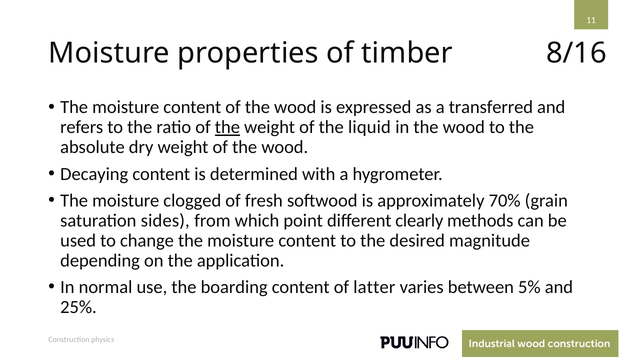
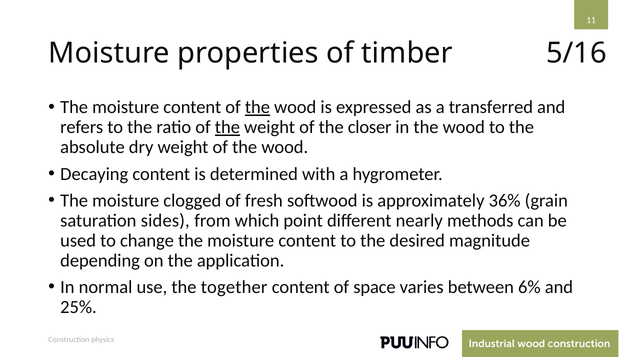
8/16: 8/16 -> 5/16
the at (257, 107) underline: none -> present
liquid: liquid -> closer
70%: 70% -> 36%
clearly: clearly -> nearly
boarding: boarding -> together
latter: latter -> space
5%: 5% -> 6%
